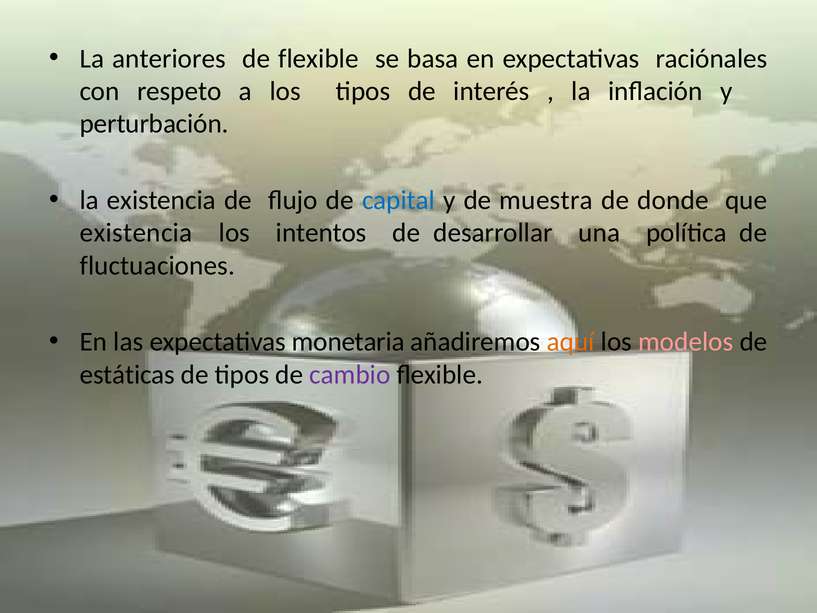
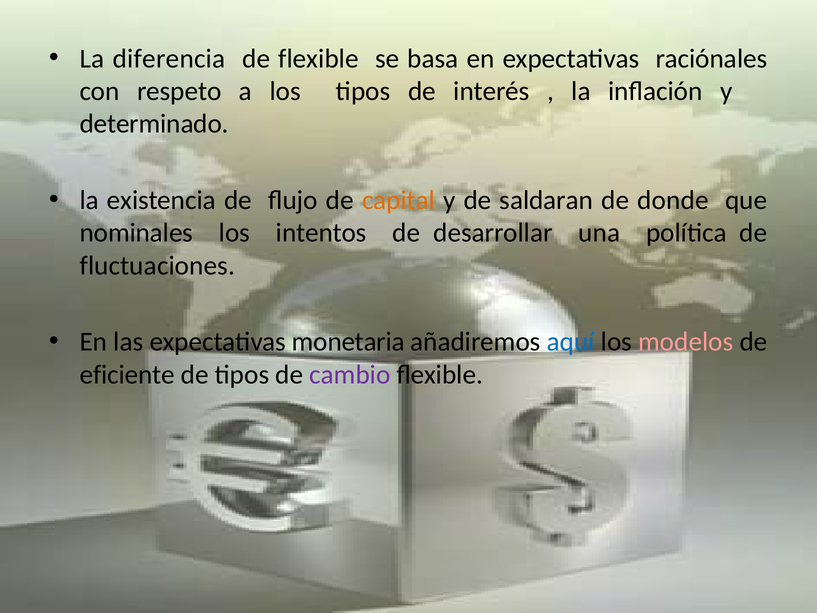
anteriores: anteriores -> diferencia
perturbación: perturbación -> determinado
capital colour: blue -> orange
muestra: muestra -> saldaran
existencia at (136, 233): existencia -> nominales
aquí colour: orange -> blue
estáticas: estáticas -> eficiente
